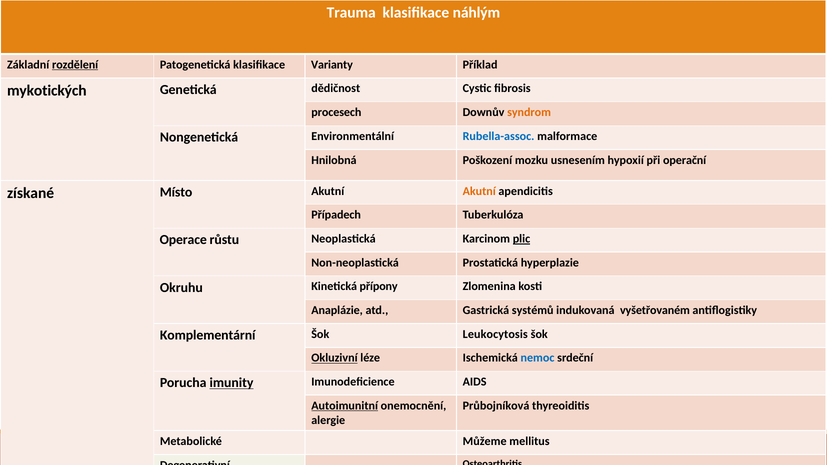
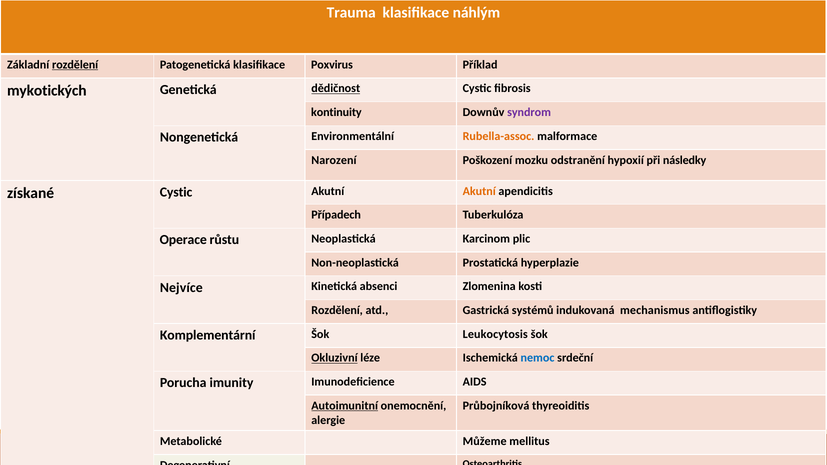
Varianty: Varianty -> Poxvirus
dědičnost underline: none -> present
procesech: procesech -> kontinuity
syndrom colour: orange -> purple
Rubella-assoc colour: blue -> orange
Hnilobná: Hnilobná -> Narození
usnesením: usnesením -> odstranění
operační: operační -> následky
získané Místo: Místo -> Cystic
plic underline: present -> none
Okruhu: Okruhu -> Nejvíce
přípony: přípony -> absenci
Anaplázie at (337, 310): Anaplázie -> Rozdělení
vyšetřovaném: vyšetřovaném -> mechanismus
imunity underline: present -> none
